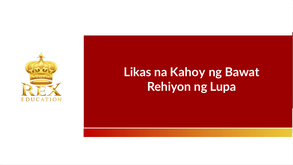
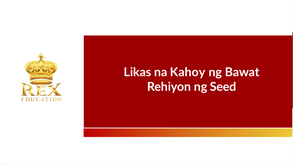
Lupa: Lupa -> Seed
